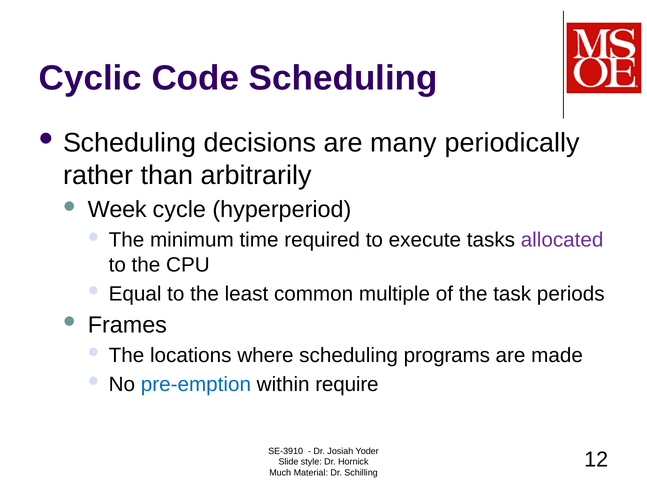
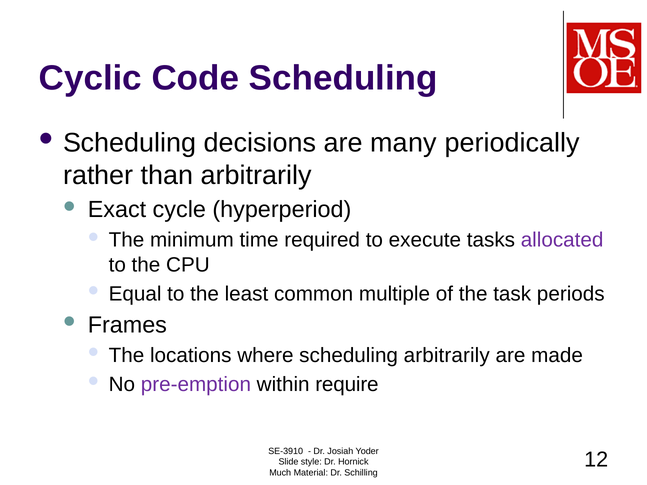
Week: Week -> Exact
scheduling programs: programs -> arbitrarily
pre-emption colour: blue -> purple
